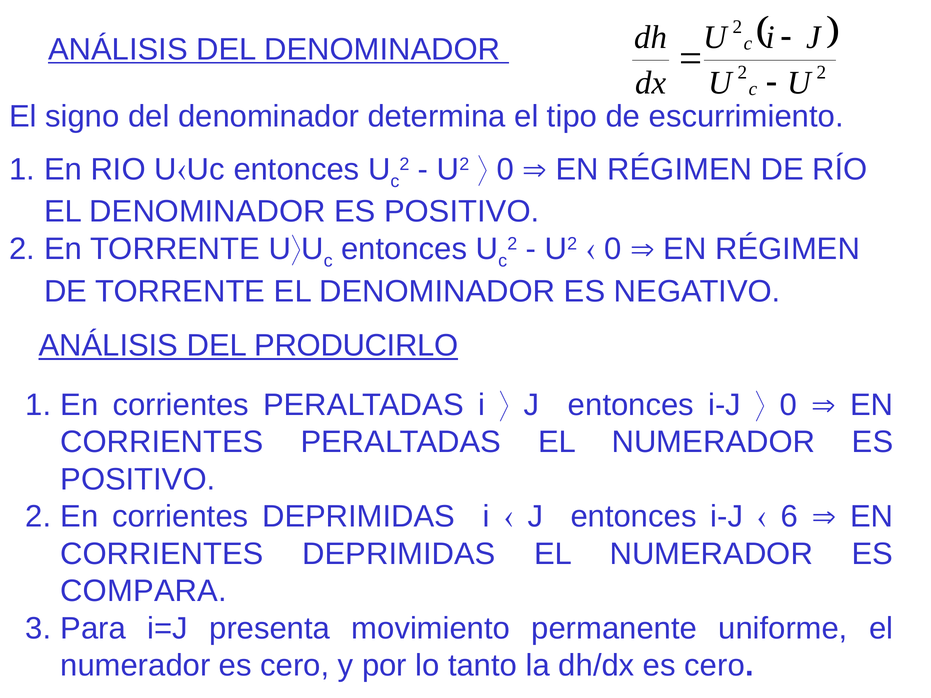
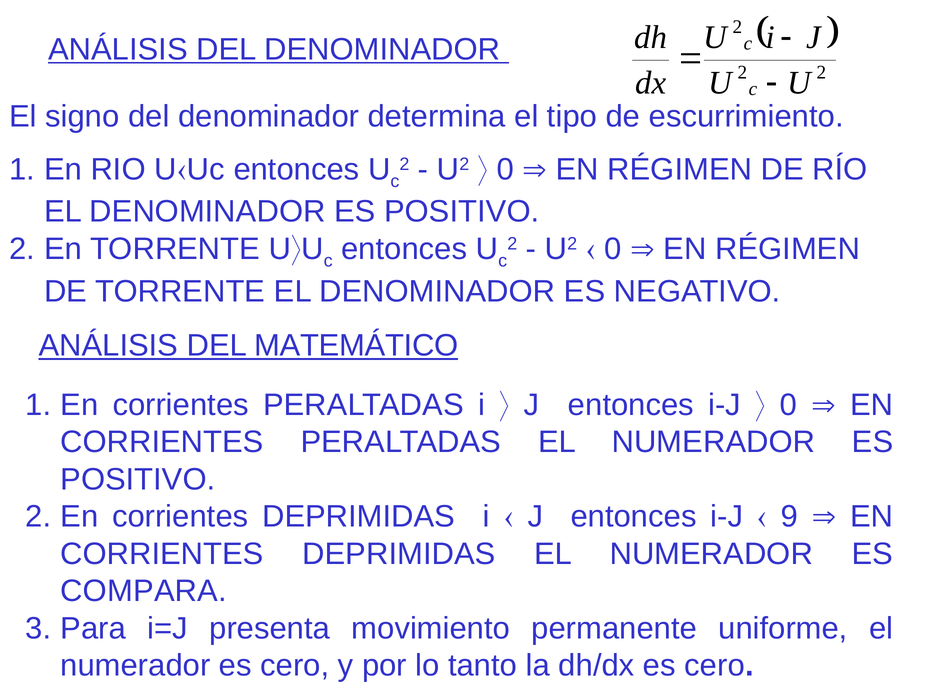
PRODUCIRLO: PRODUCIRLO -> MATEMÁTICO
6: 6 -> 9
